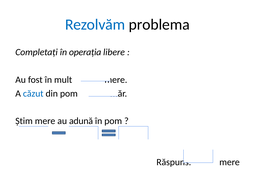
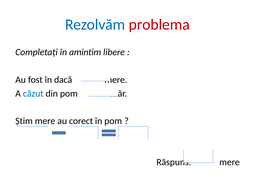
problema colour: black -> red
operația: operația -> amintim
mult: mult -> dacă
adună: adună -> corect
